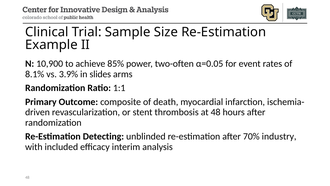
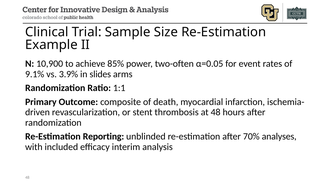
8.1%: 8.1% -> 9.1%
Detecting: Detecting -> Reporting
industry: industry -> analyses
